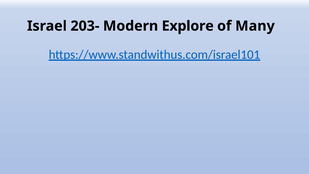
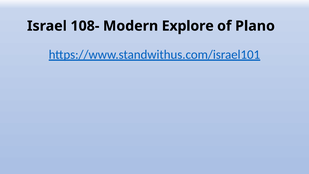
203-: 203- -> 108-
Many: Many -> Plano
